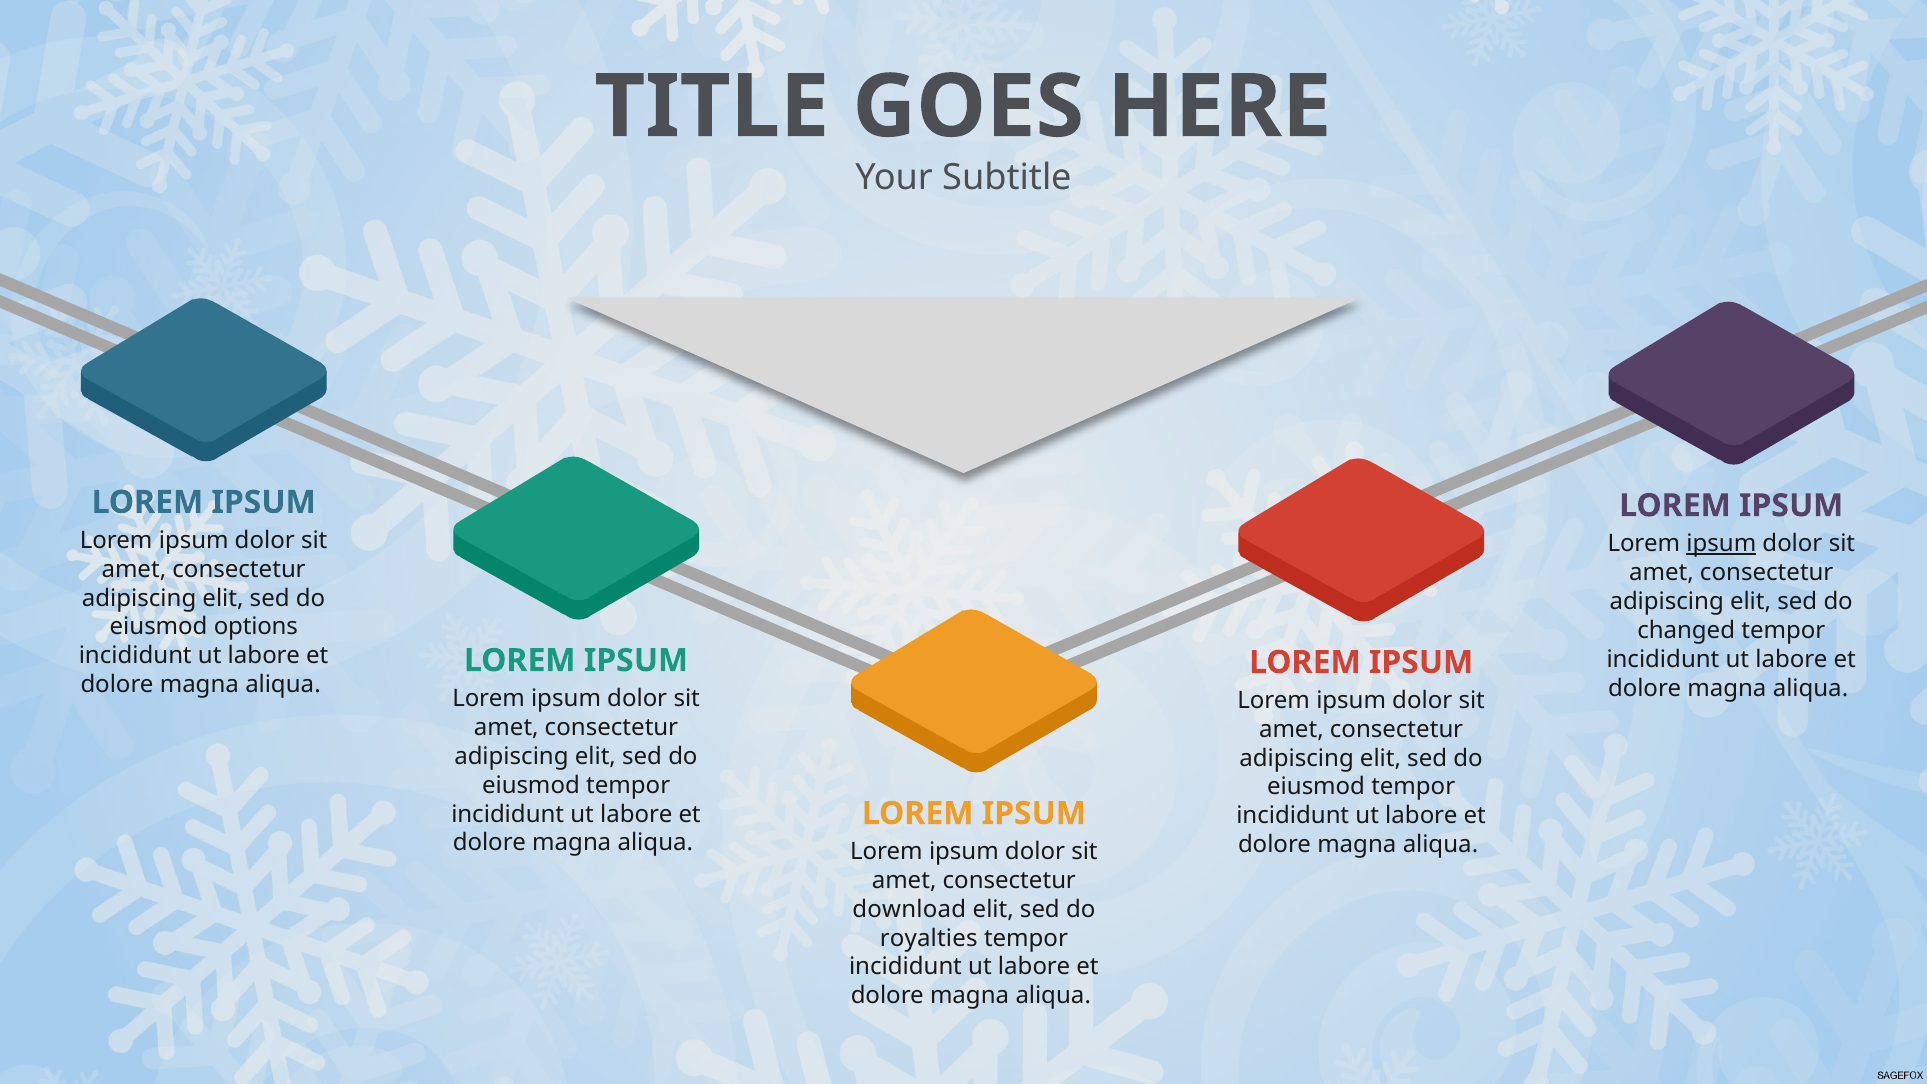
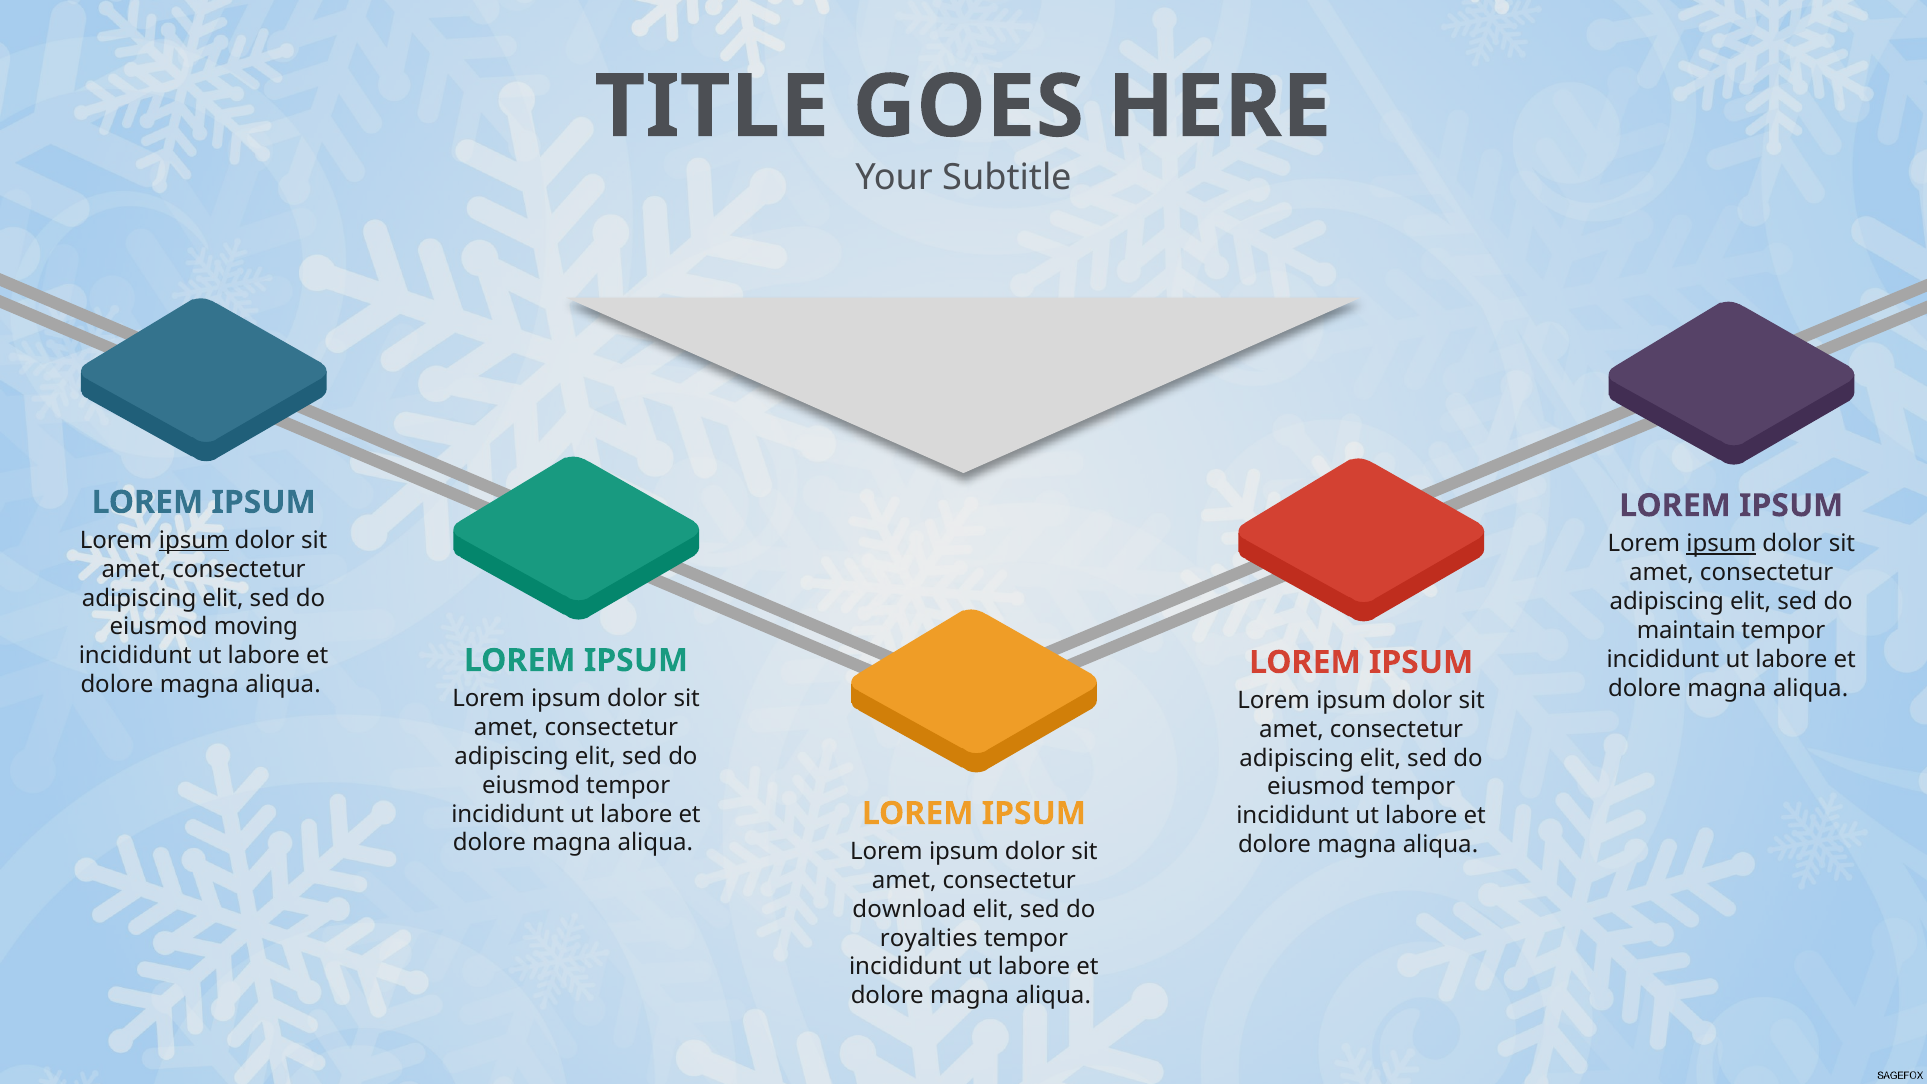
ipsum at (194, 540) underline: none -> present
options: options -> moving
changed: changed -> maintain
